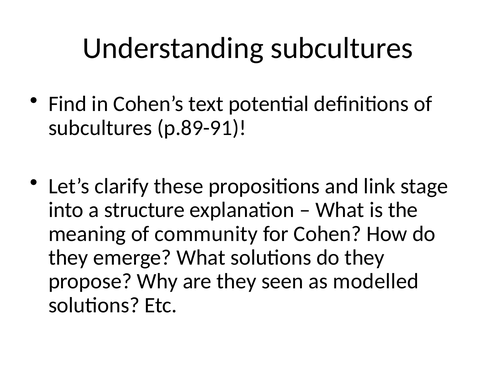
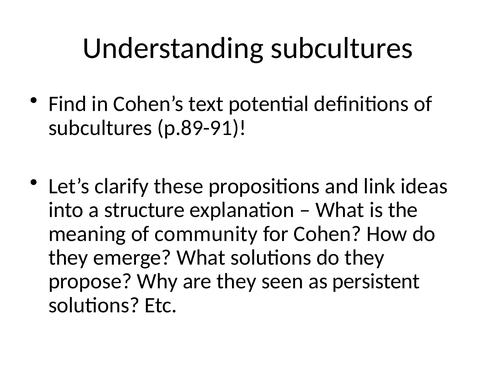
stage: stage -> ideas
modelled: modelled -> persistent
